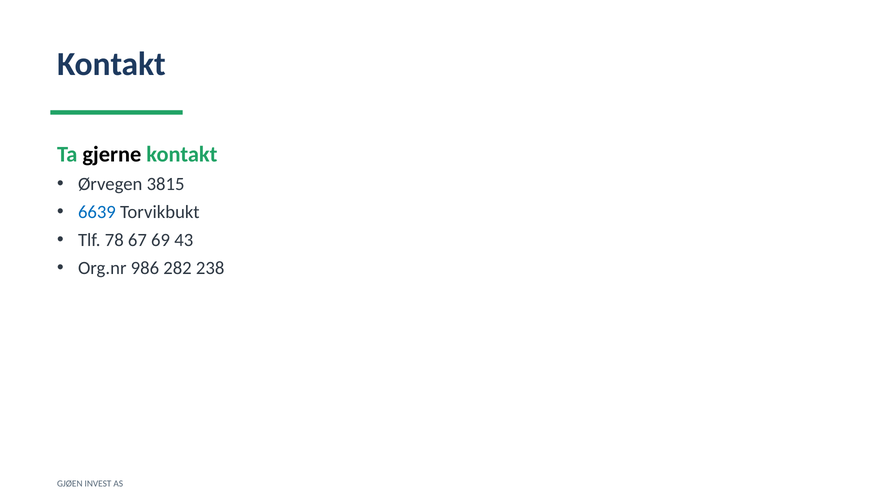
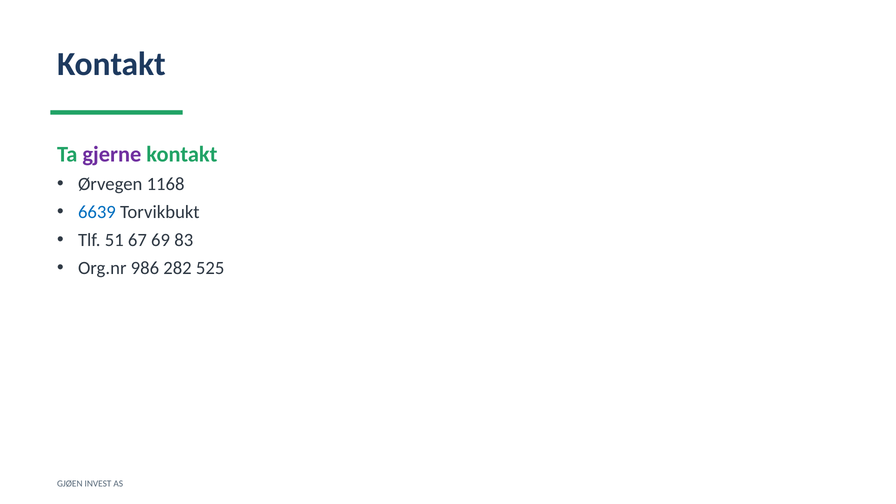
gjerne colour: black -> purple
3815: 3815 -> 1168
78: 78 -> 51
43: 43 -> 83
238: 238 -> 525
